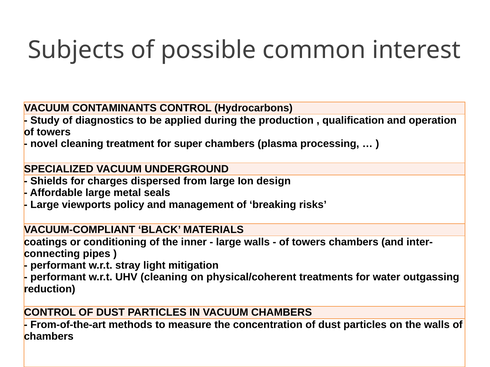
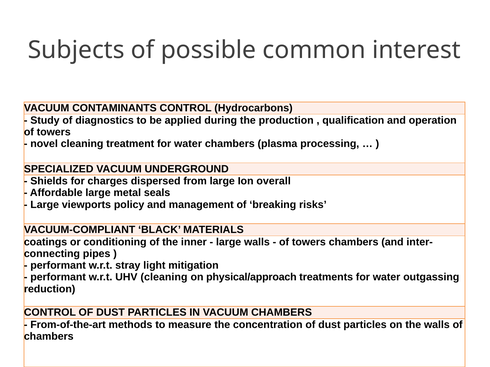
treatment for super: super -> water
design: design -> overall
physical/coherent: physical/coherent -> physical/approach
